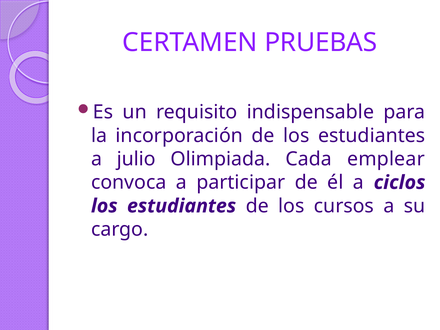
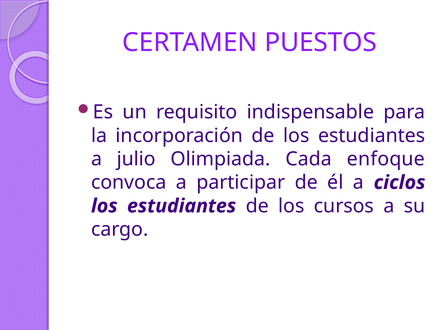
PRUEBAS: PRUEBAS -> PUESTOS
emplear: emplear -> enfoque
